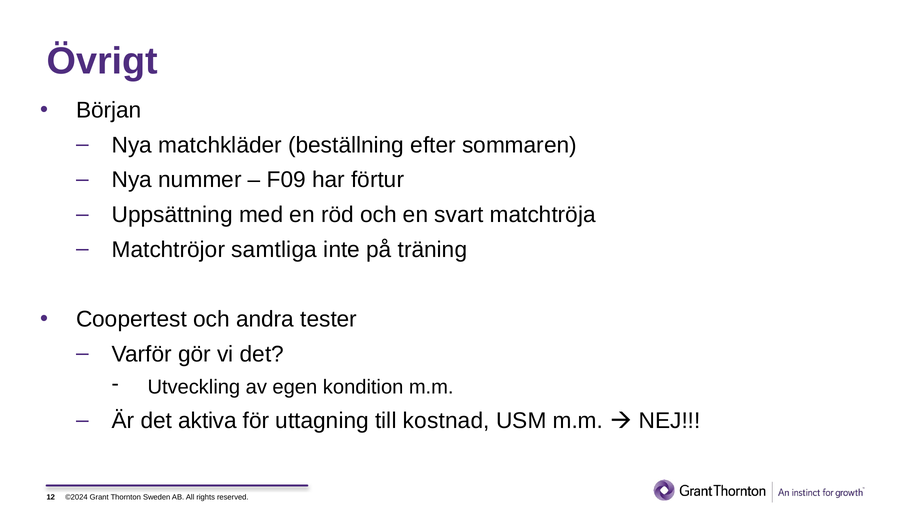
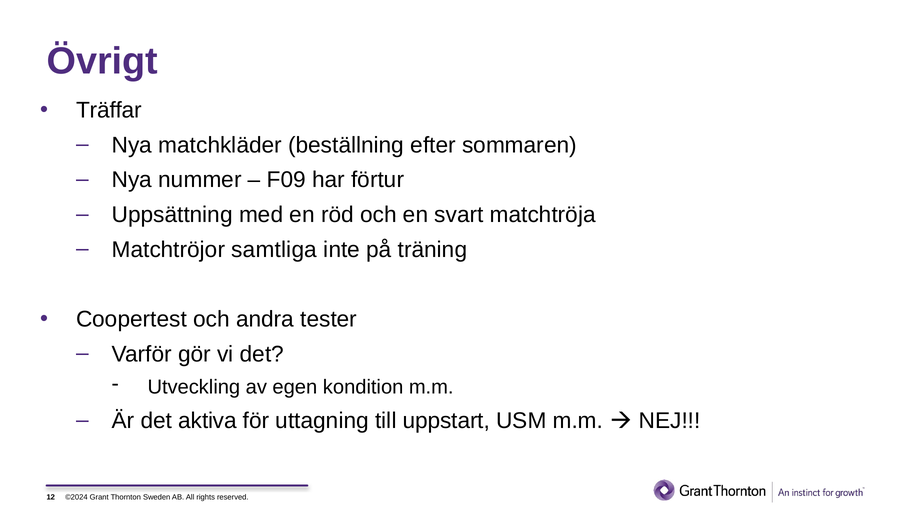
Början: Början -> Träffar
kostnad: kostnad -> uppstart
